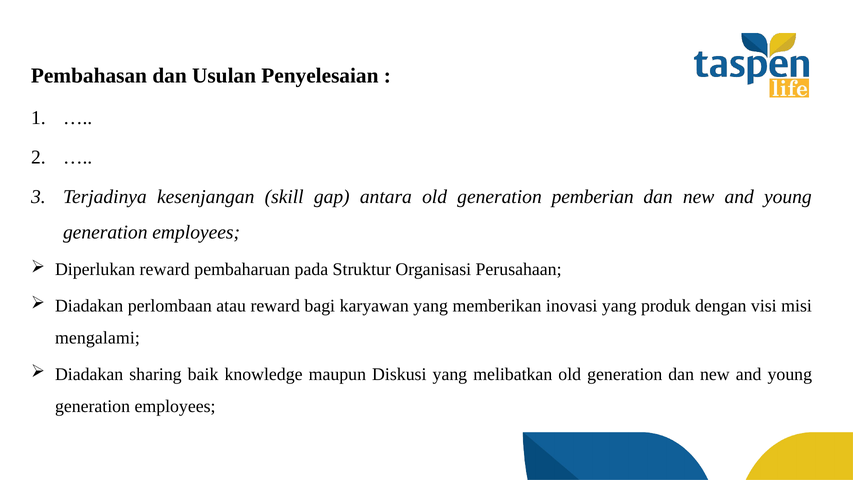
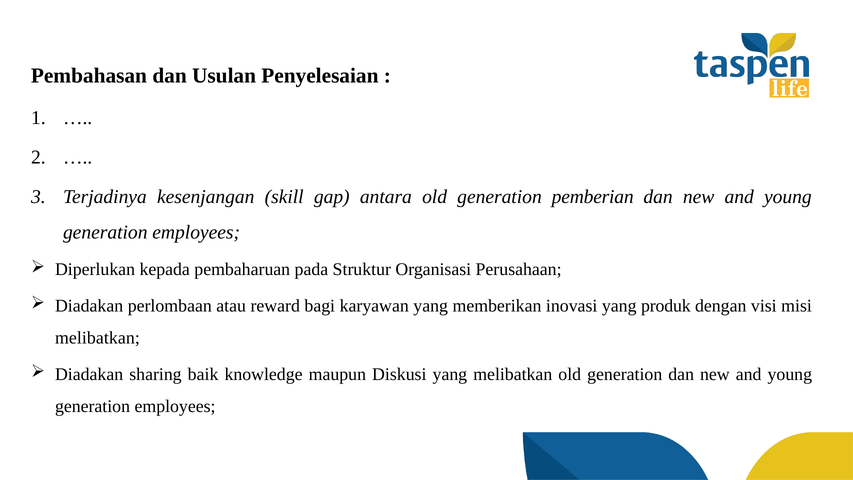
Diperlukan reward: reward -> kepada
mengalami at (97, 338): mengalami -> melibatkan
